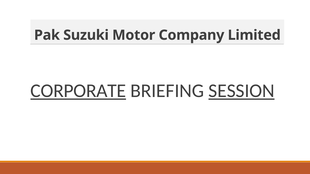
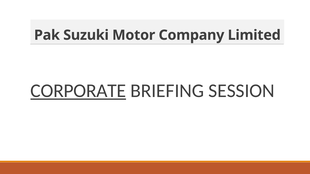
SESSION underline: present -> none
